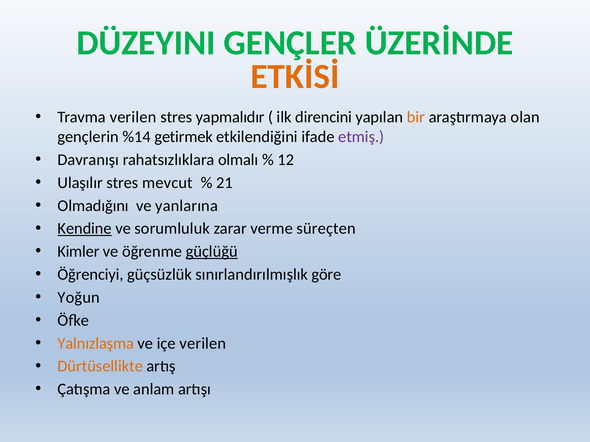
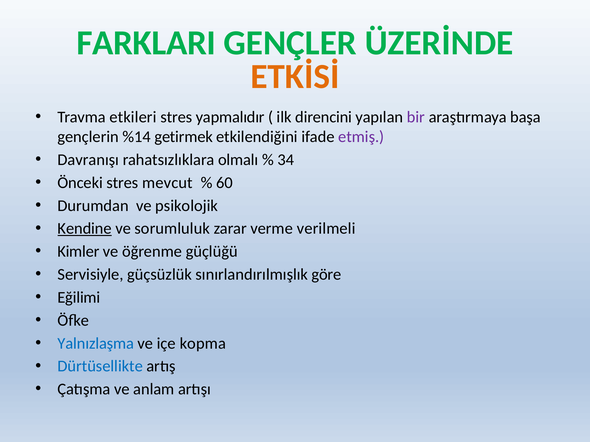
DÜZEYINI: DÜZEYINI -> FARKLARI
Travma verilen: verilen -> etkileri
bir colour: orange -> purple
olan: olan -> başa
12: 12 -> 34
Ulaşılır: Ulaşılır -> Önceki
21: 21 -> 60
Olmadığını: Olmadığını -> Durumdan
yanlarına: yanlarına -> psikolojik
süreçten: süreçten -> verilmeli
güçlüğü underline: present -> none
Öğrenciyi: Öğrenciyi -> Servisiyle
Yoğun: Yoğun -> Eğilimi
Yalnızlaşma colour: orange -> blue
içe verilen: verilen -> kopma
Dürtüsellikte colour: orange -> blue
